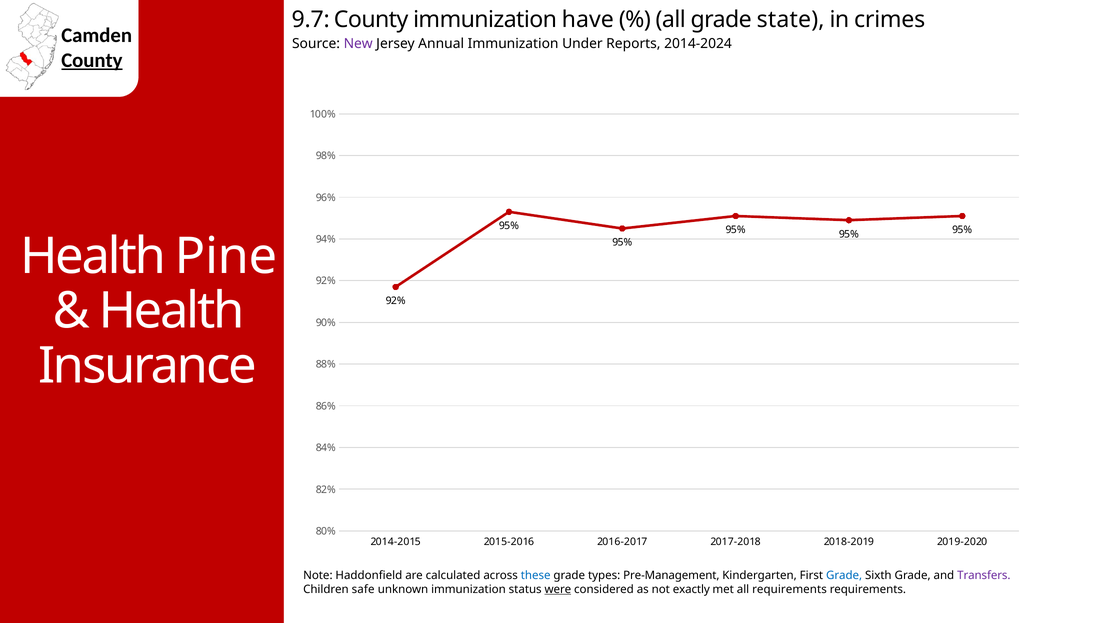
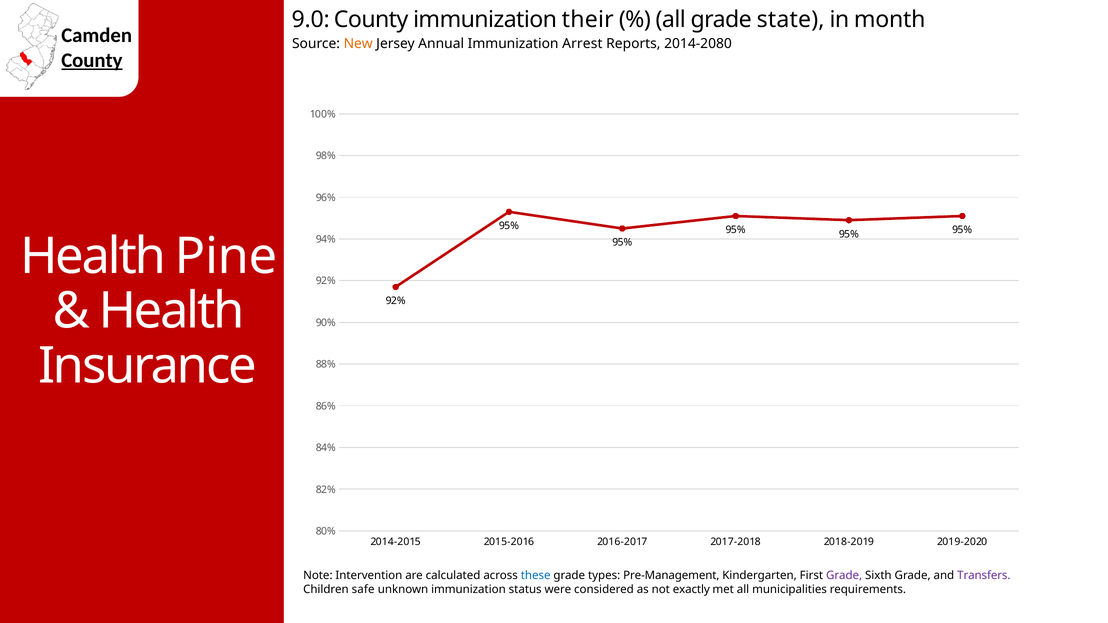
9.7: 9.7 -> 9.0
have: have -> their
crimes: crimes -> month
New colour: purple -> orange
Under: Under -> Arrest
2014-2024: 2014-2024 -> 2014-2080
Haddonfield: Haddonfield -> Intervention
Grade at (844, 576) colour: blue -> purple
were underline: present -> none
all requirements: requirements -> municipalities
